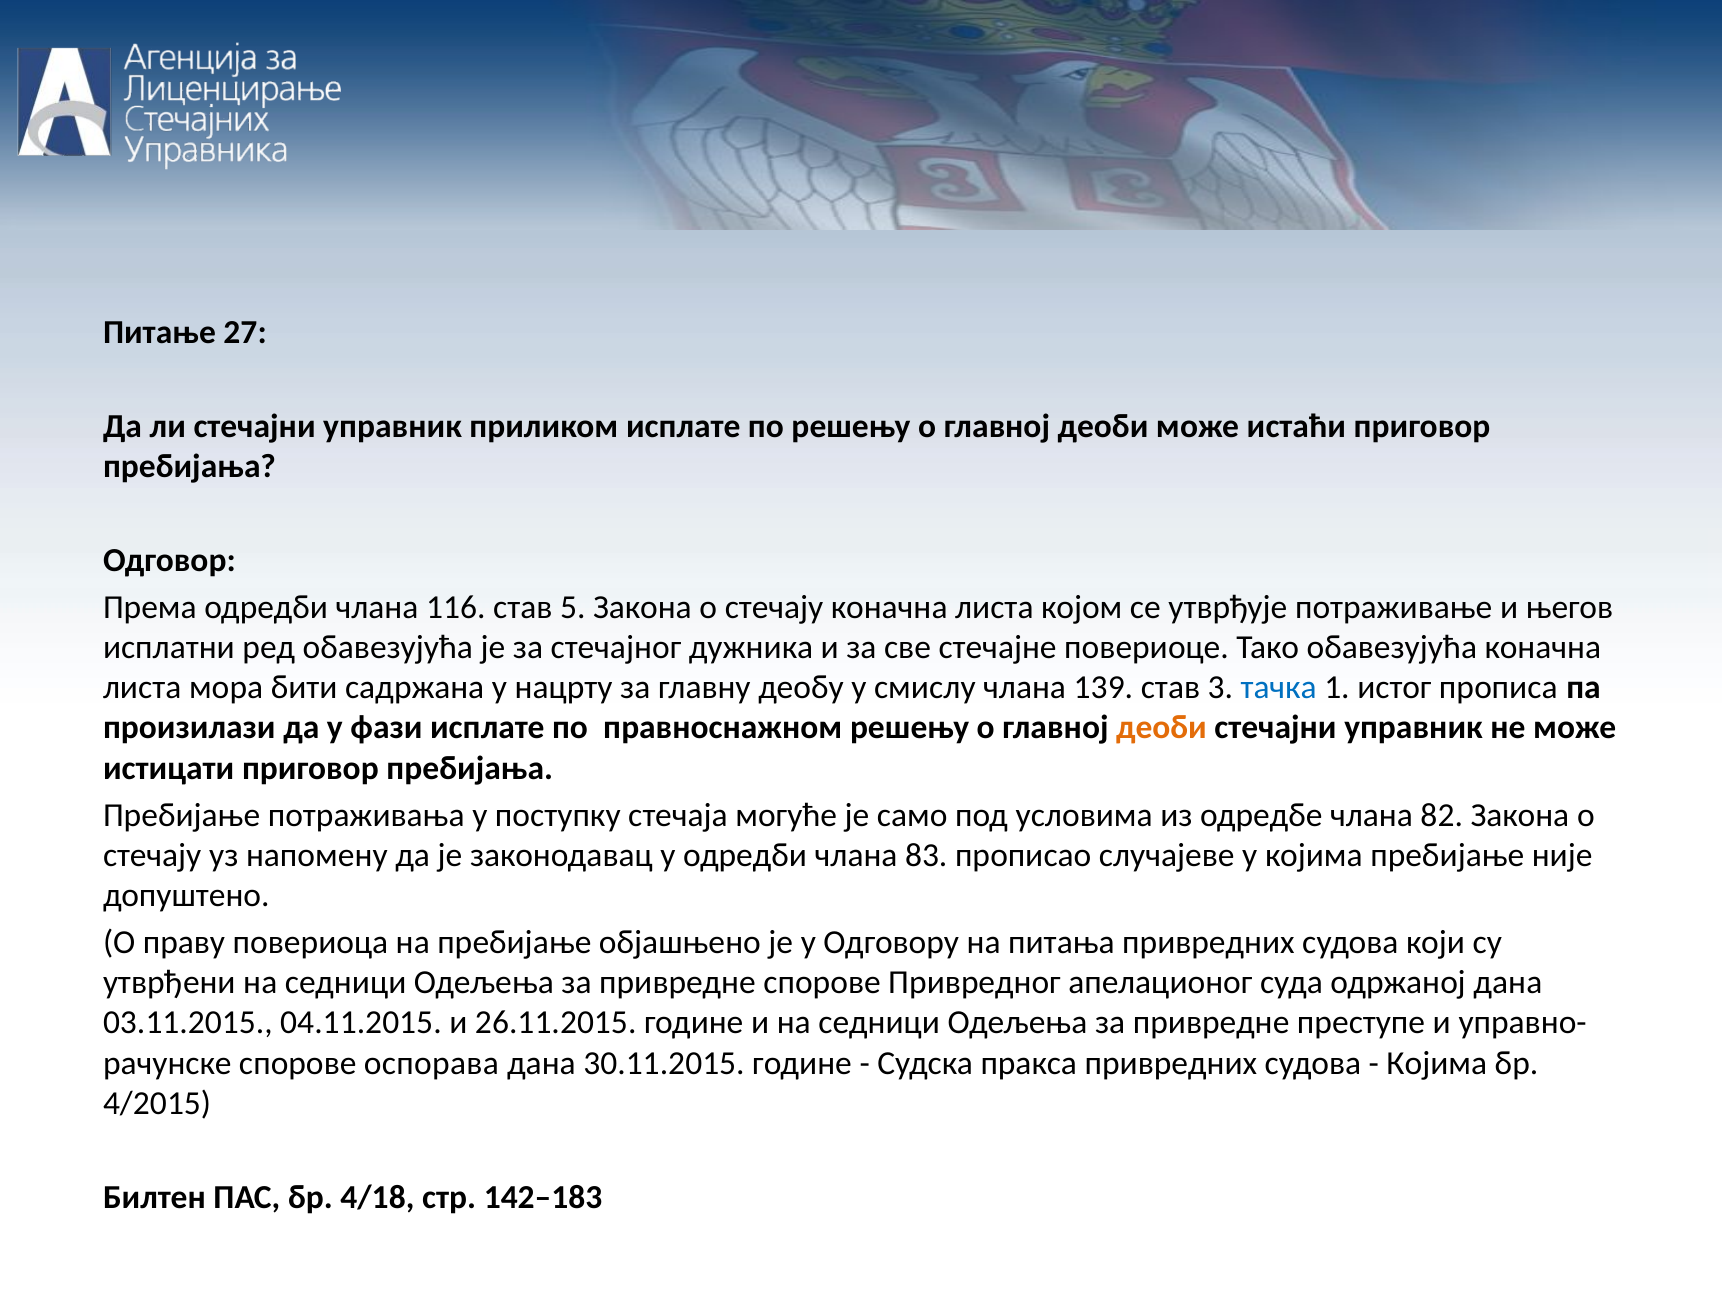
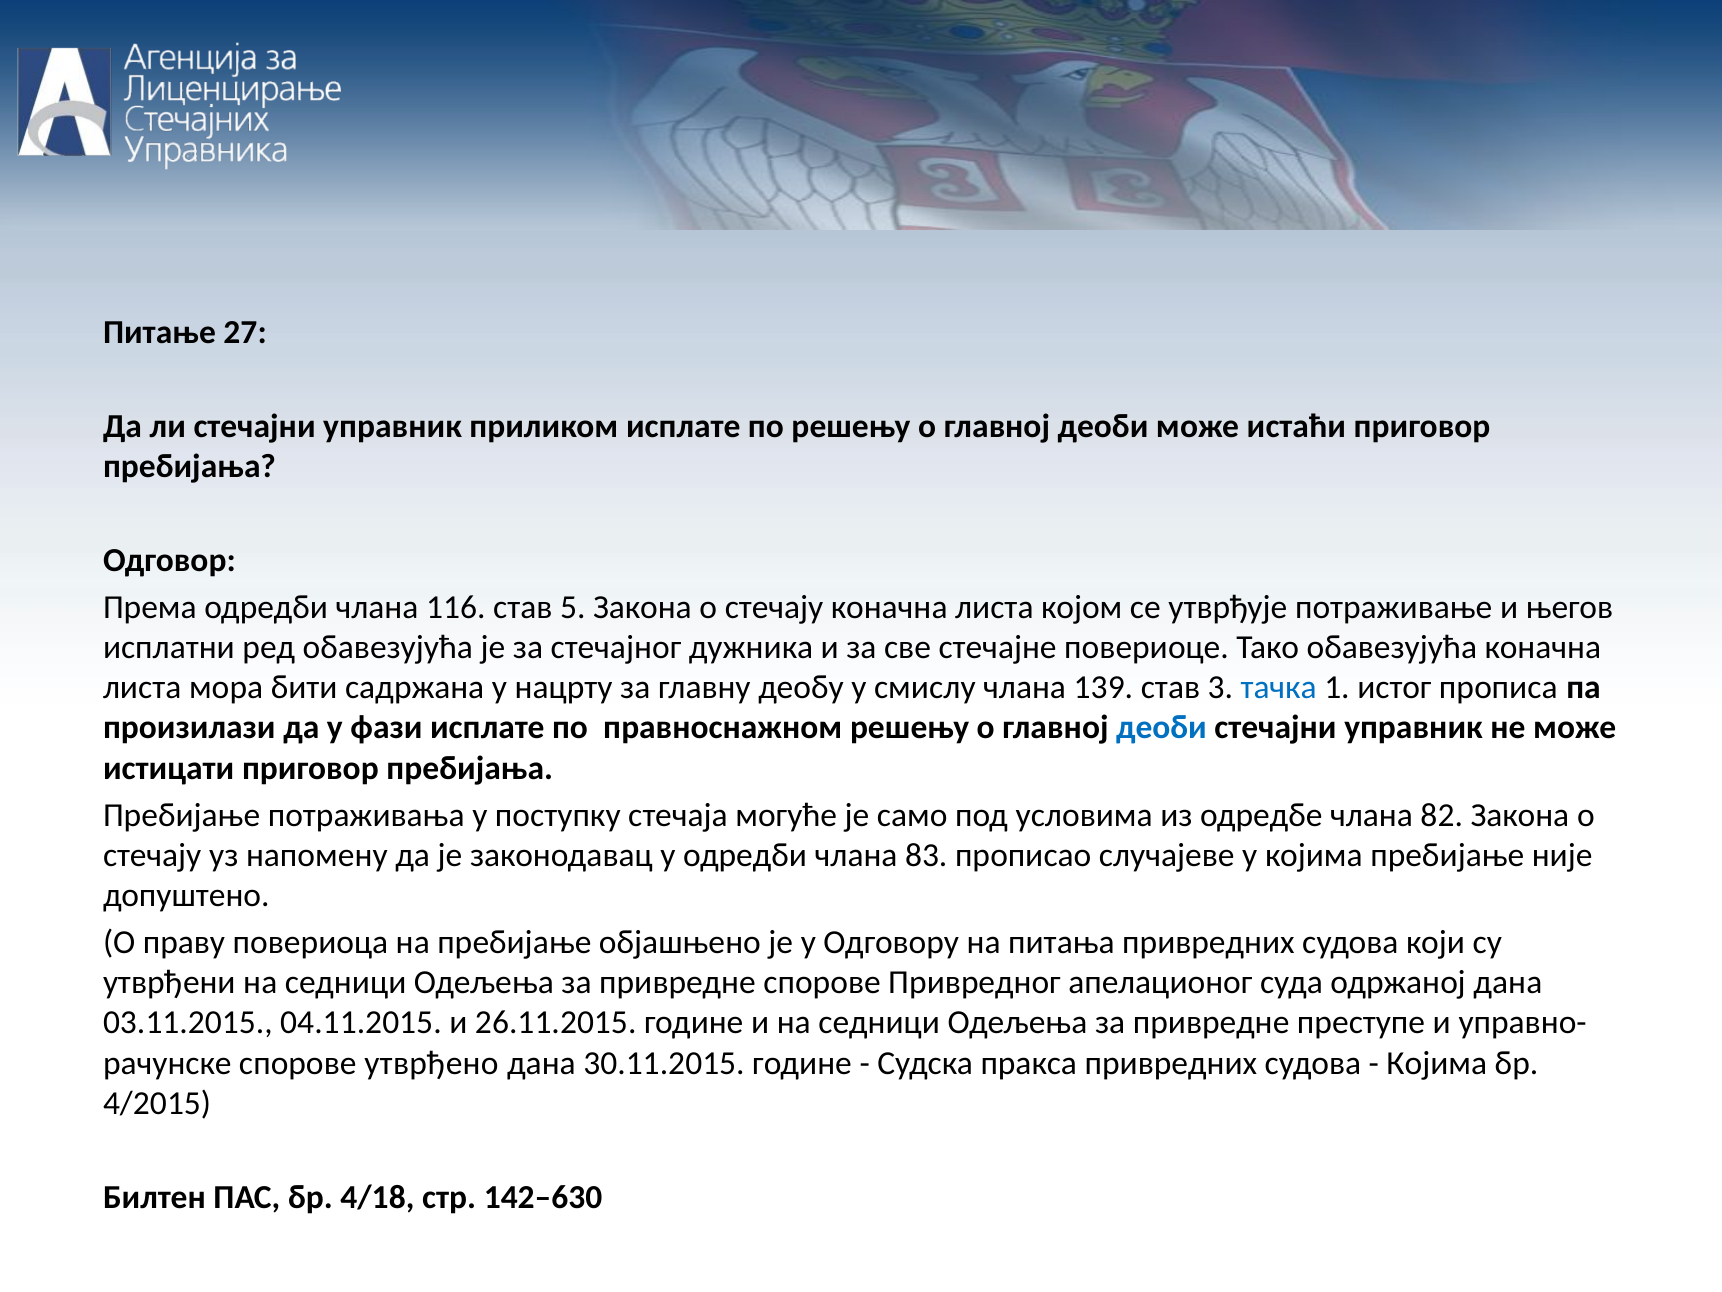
деоби at (1161, 728) colour: orange -> blue
оспорава: оспорава -> утврђено
142–183: 142–183 -> 142–630
